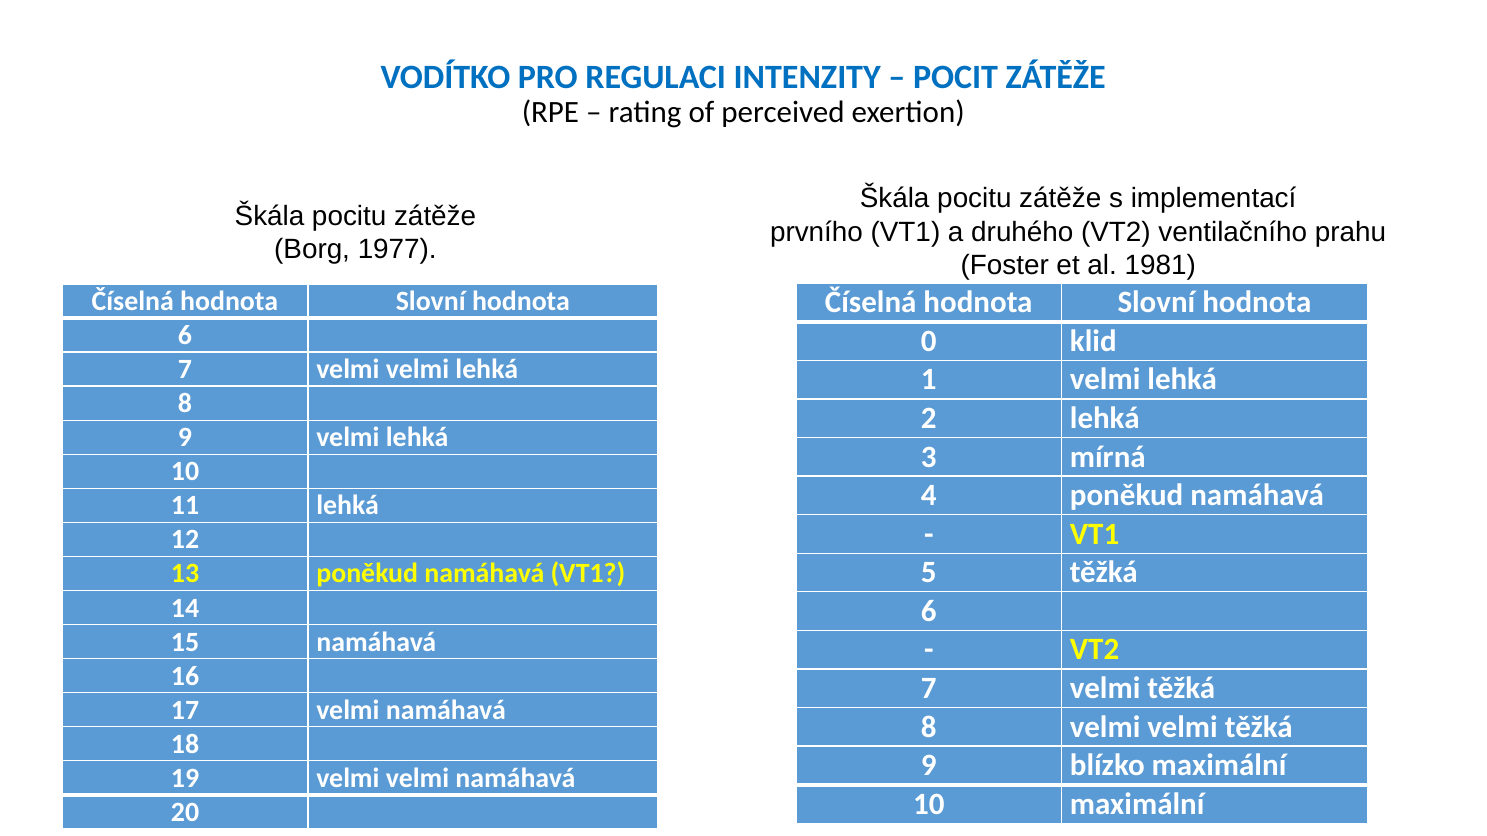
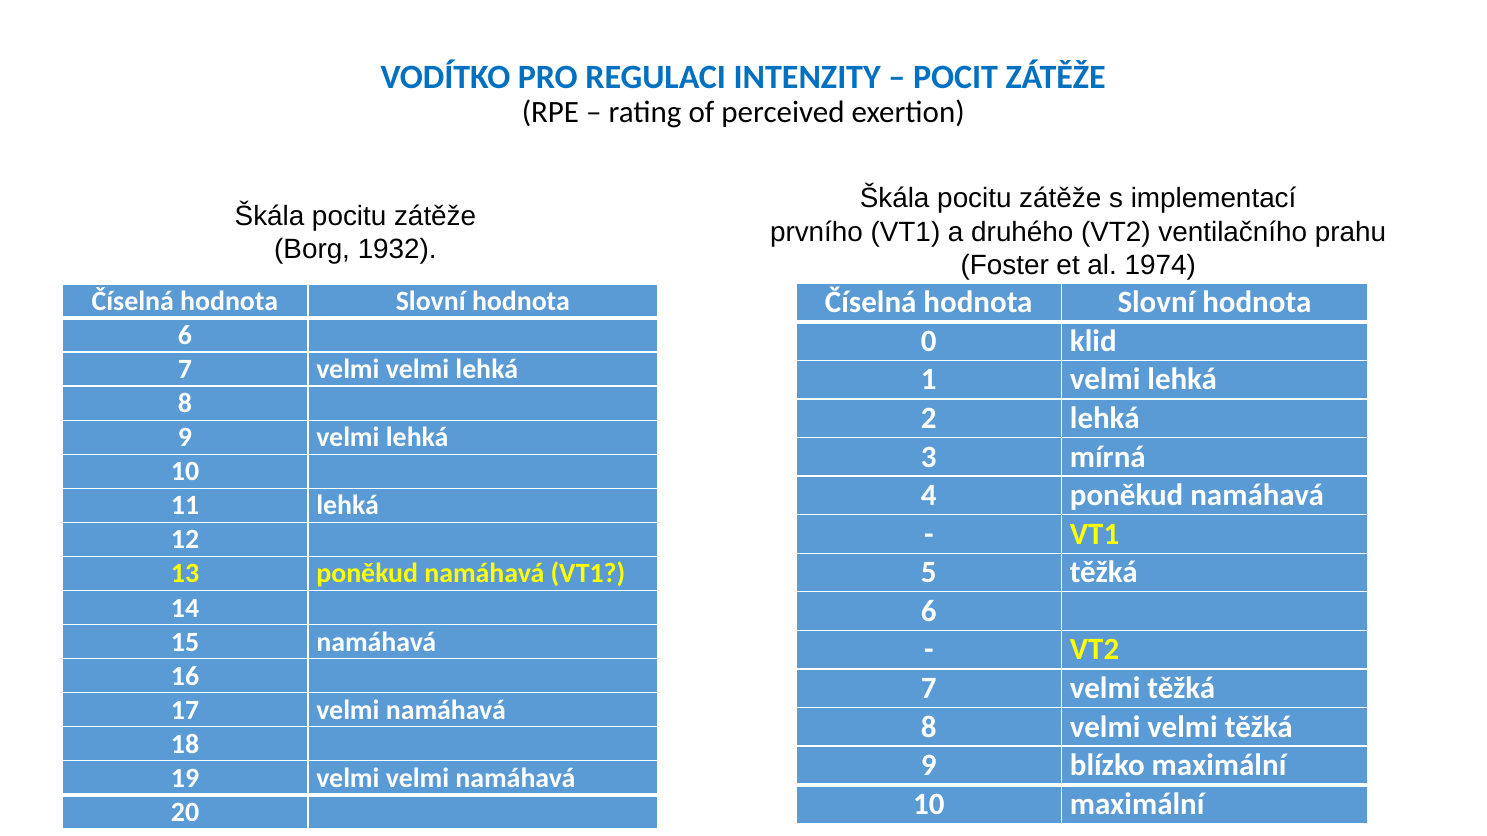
1977: 1977 -> 1932
1981: 1981 -> 1974
